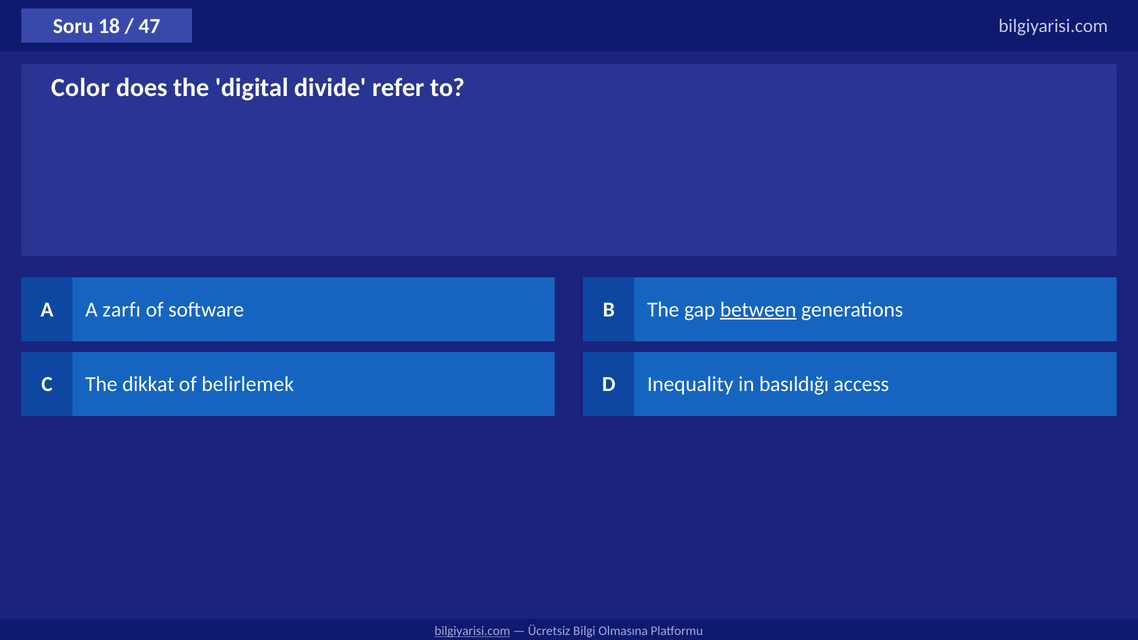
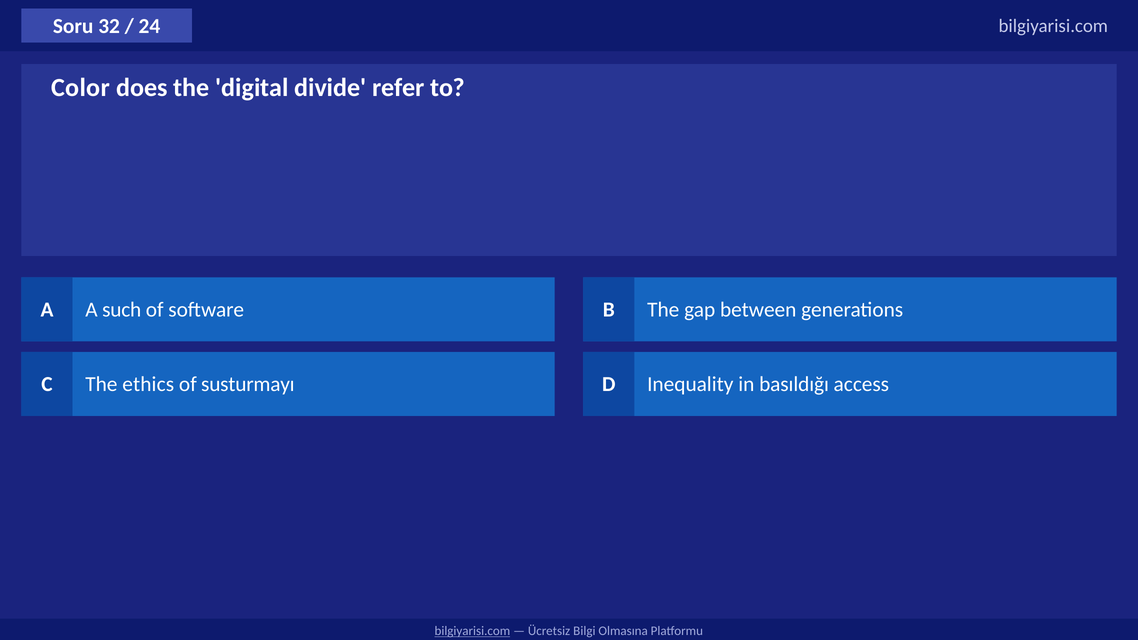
18: 18 -> 32
47: 47 -> 24
zarfı: zarfı -> such
between underline: present -> none
dikkat: dikkat -> ethics
belirlemek: belirlemek -> susturmayı
